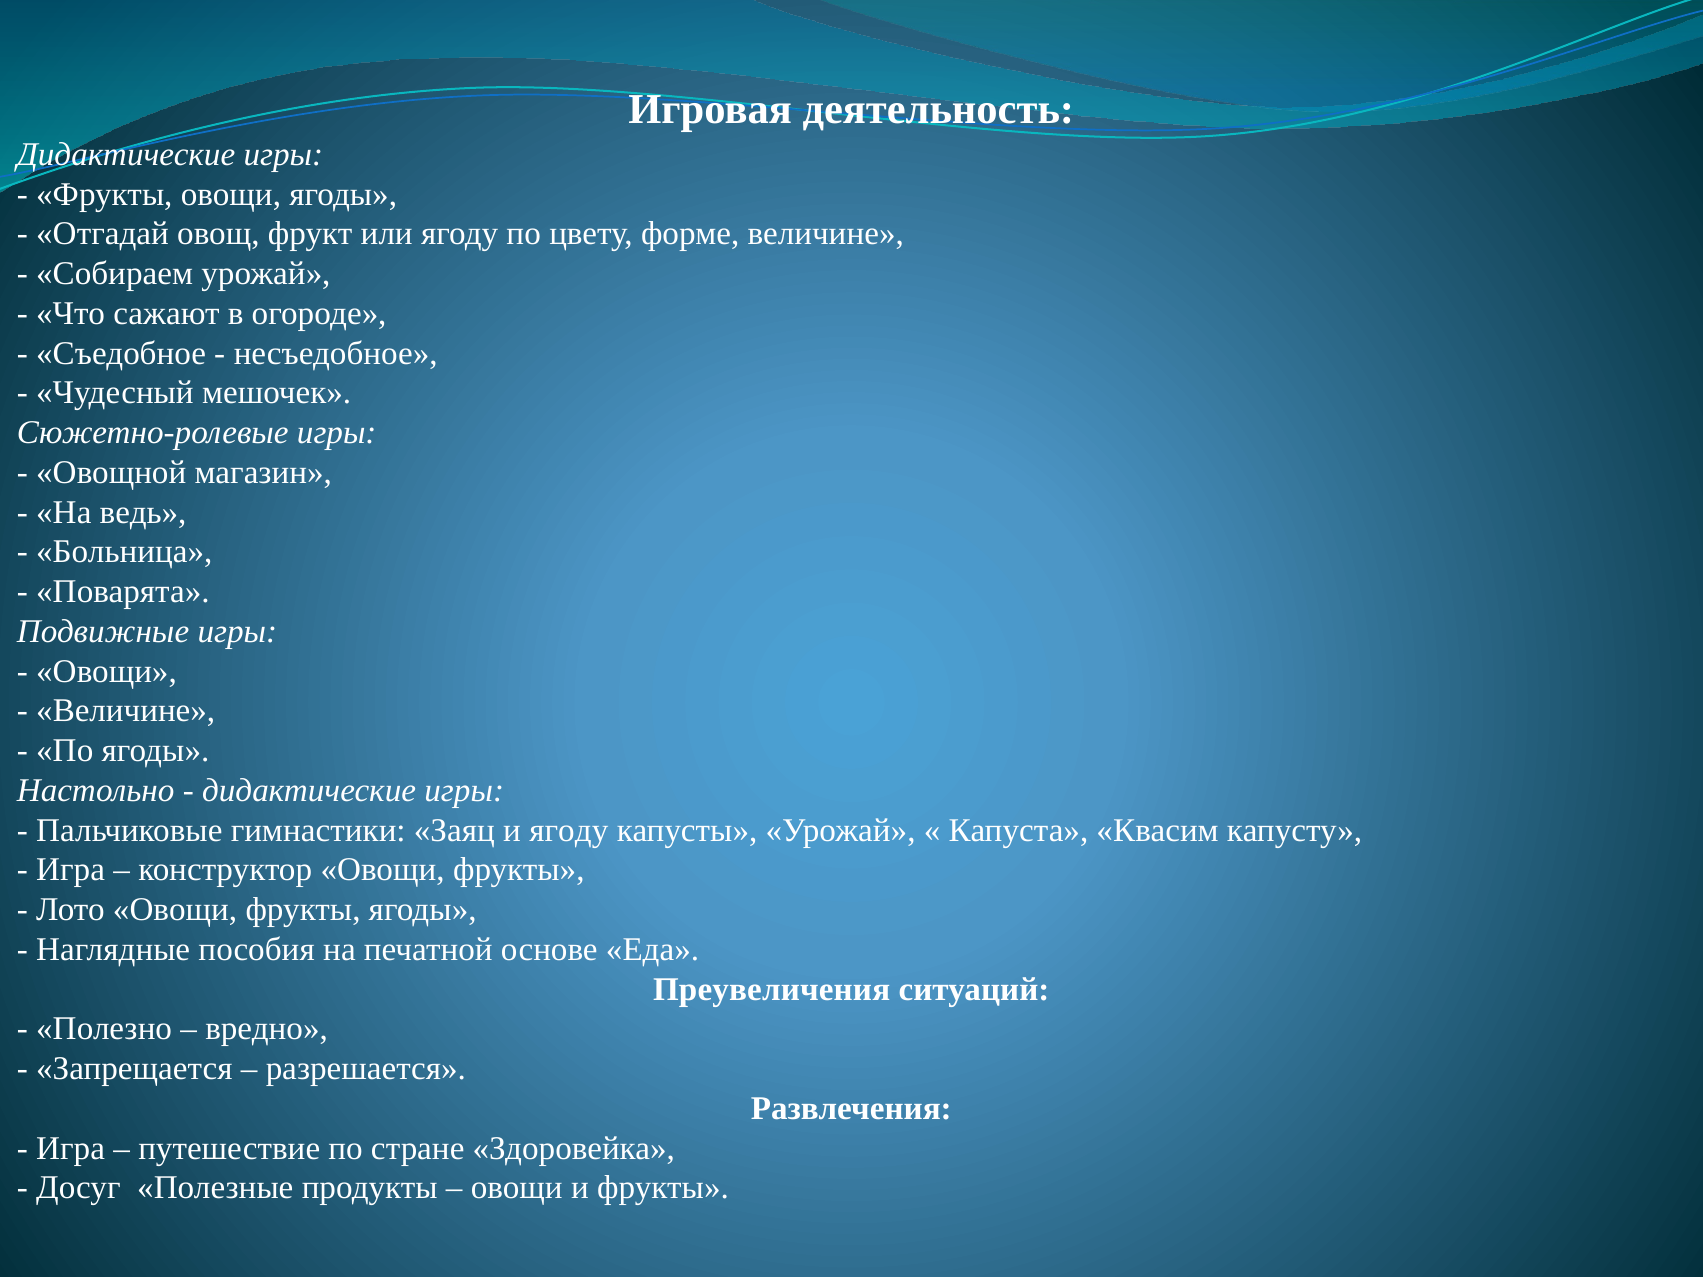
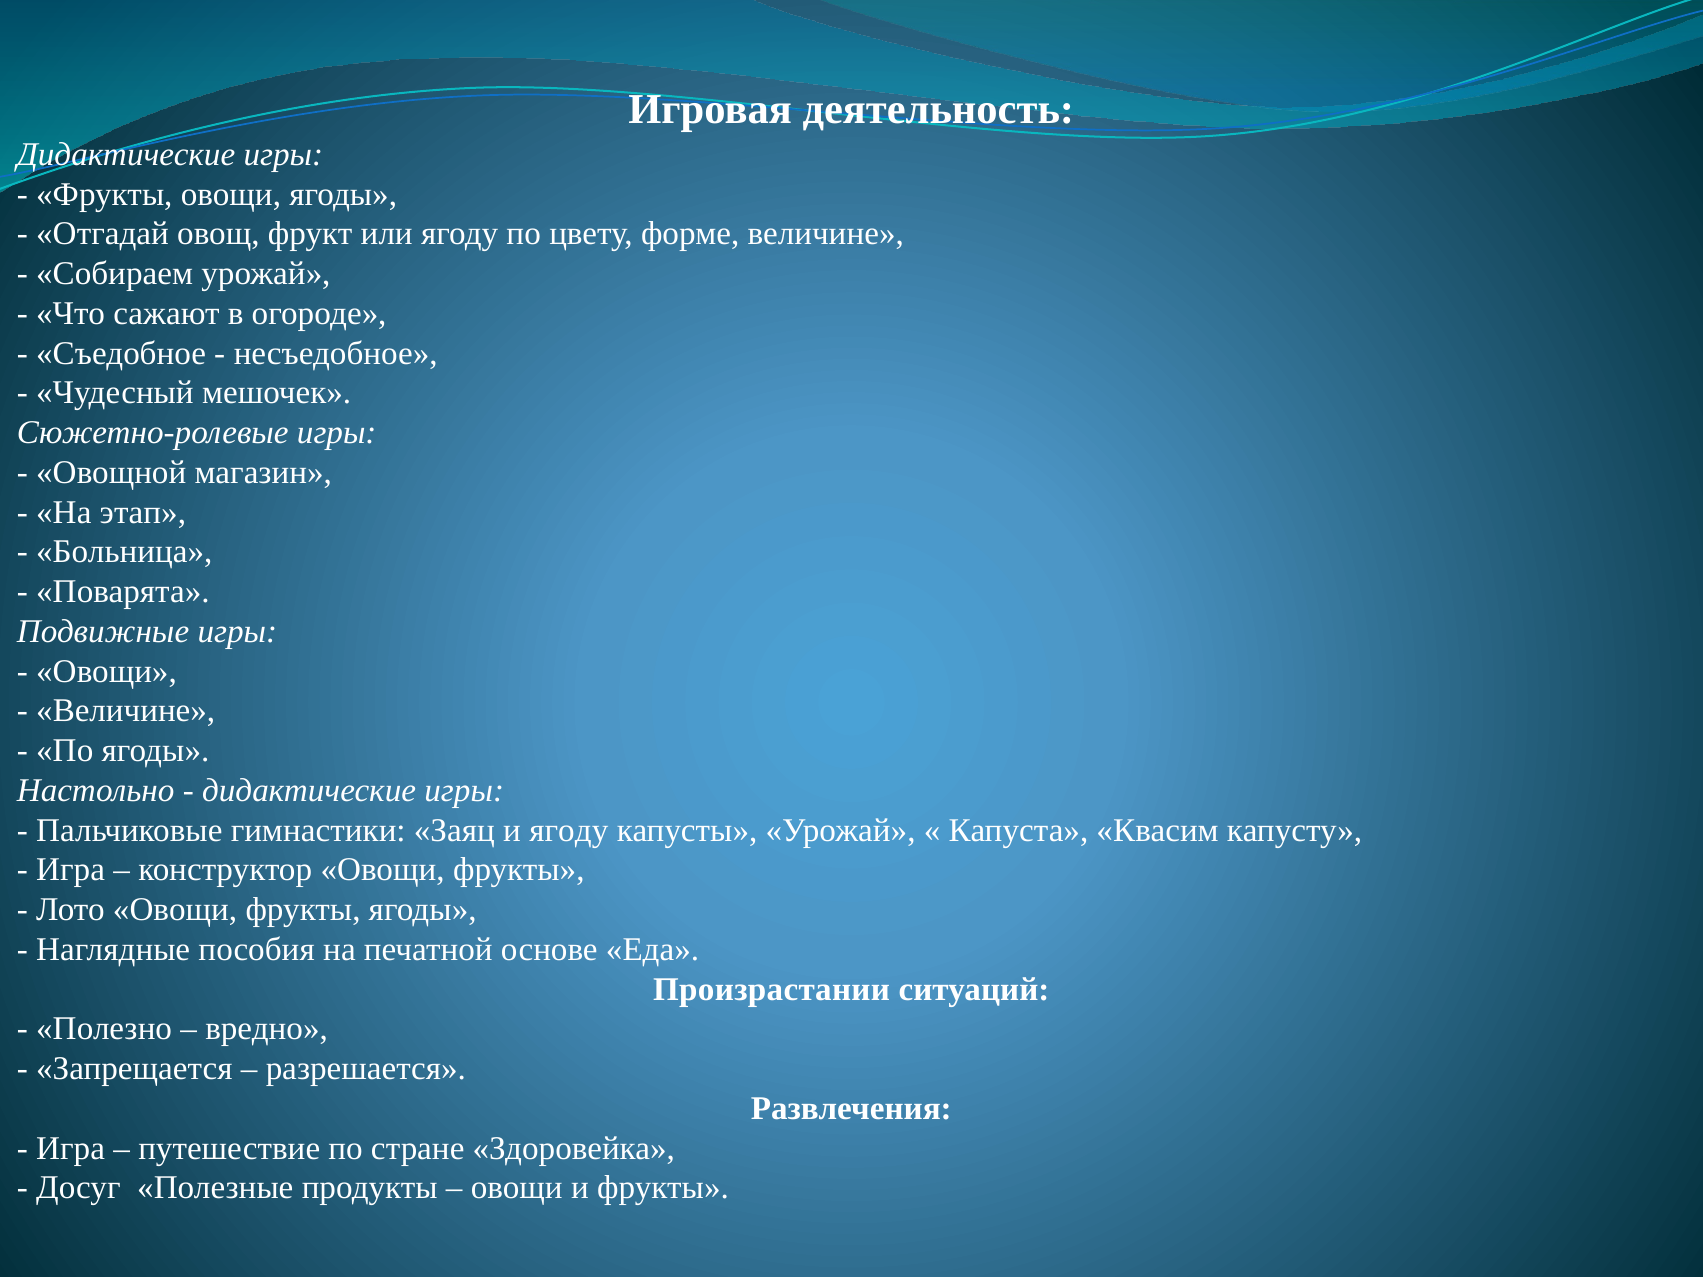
ведь: ведь -> этап
Преувеличения: Преувеличения -> Произрастании
